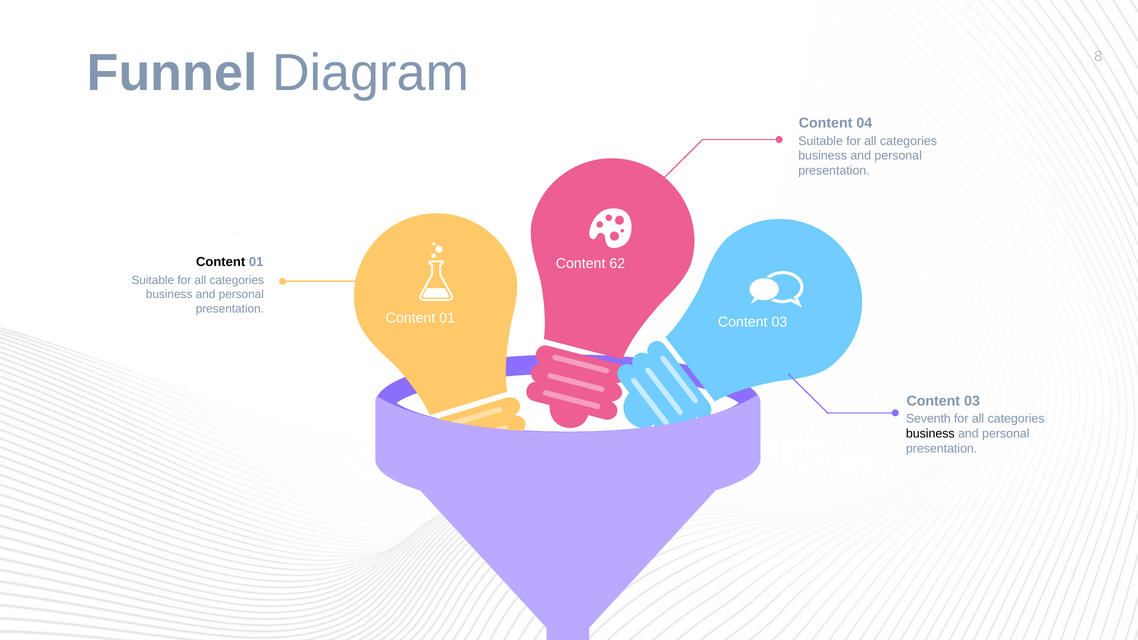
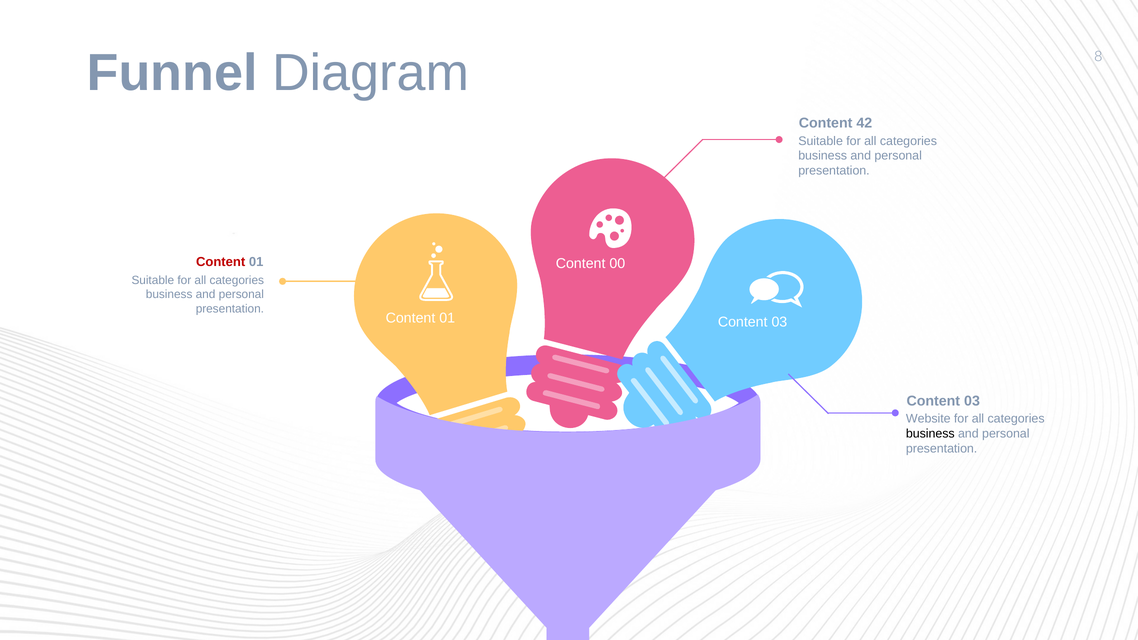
04: 04 -> 42
Content at (221, 262) colour: black -> red
62: 62 -> 00
Seventh: Seventh -> Website
